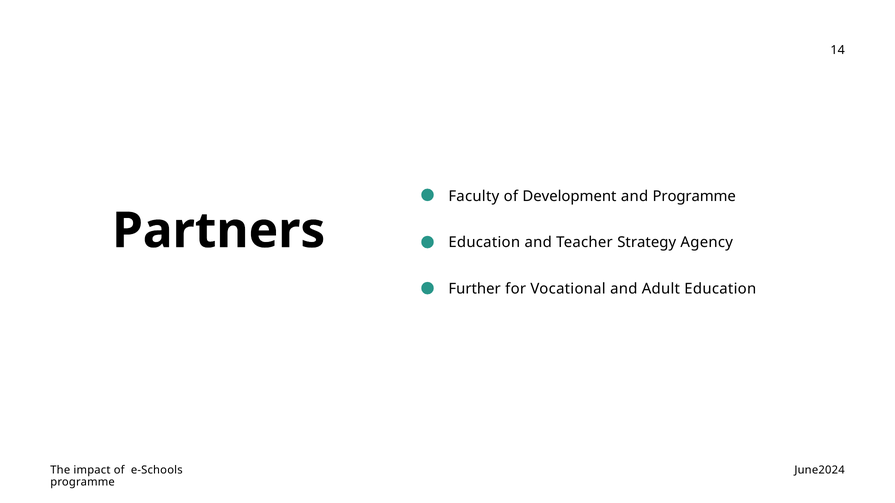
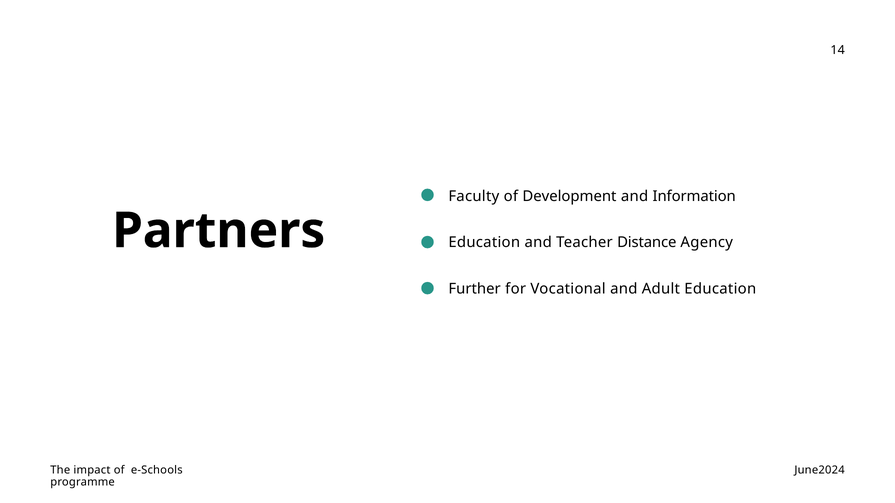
and Programme: Programme -> Information
Strategy: Strategy -> Distance
